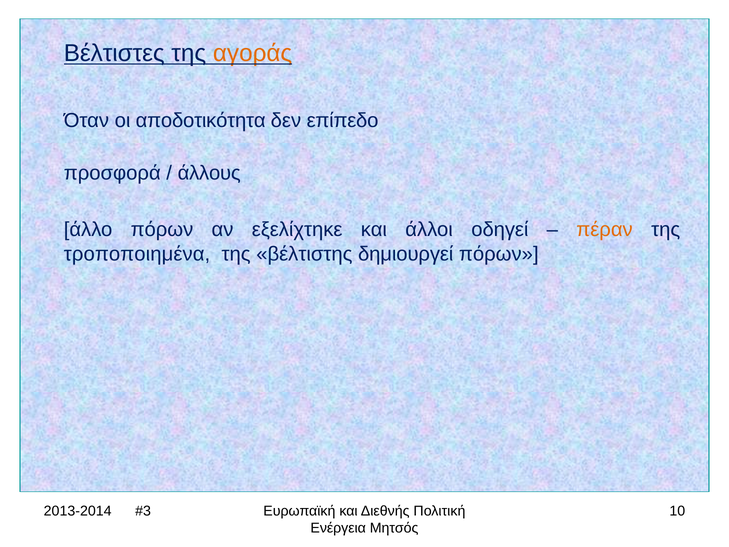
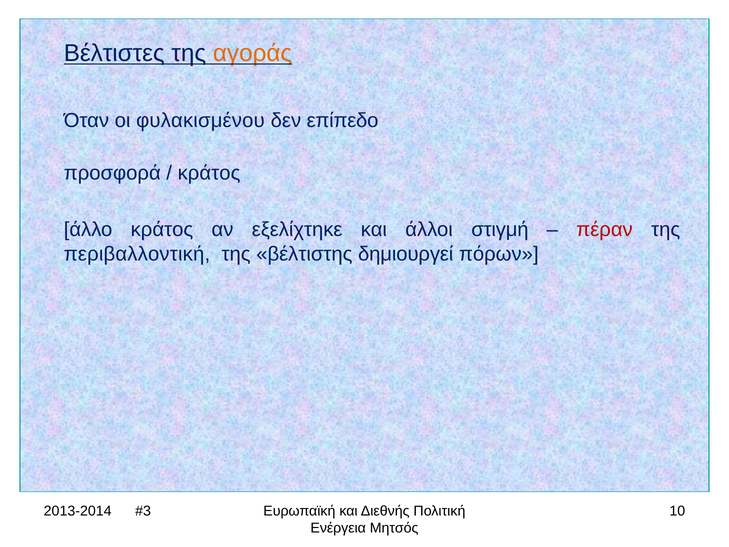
αποδοτικότητα: αποδοτικότητα -> φυλακισμένου
άλλους at (209, 173): άλλους -> κράτος
άλλο πόρων: πόρων -> κράτος
οδηγεί: οδηγεί -> στιγμή
πέραν colour: orange -> red
τροποποιημένα: τροποποιημένα -> περιβαλλοντική
